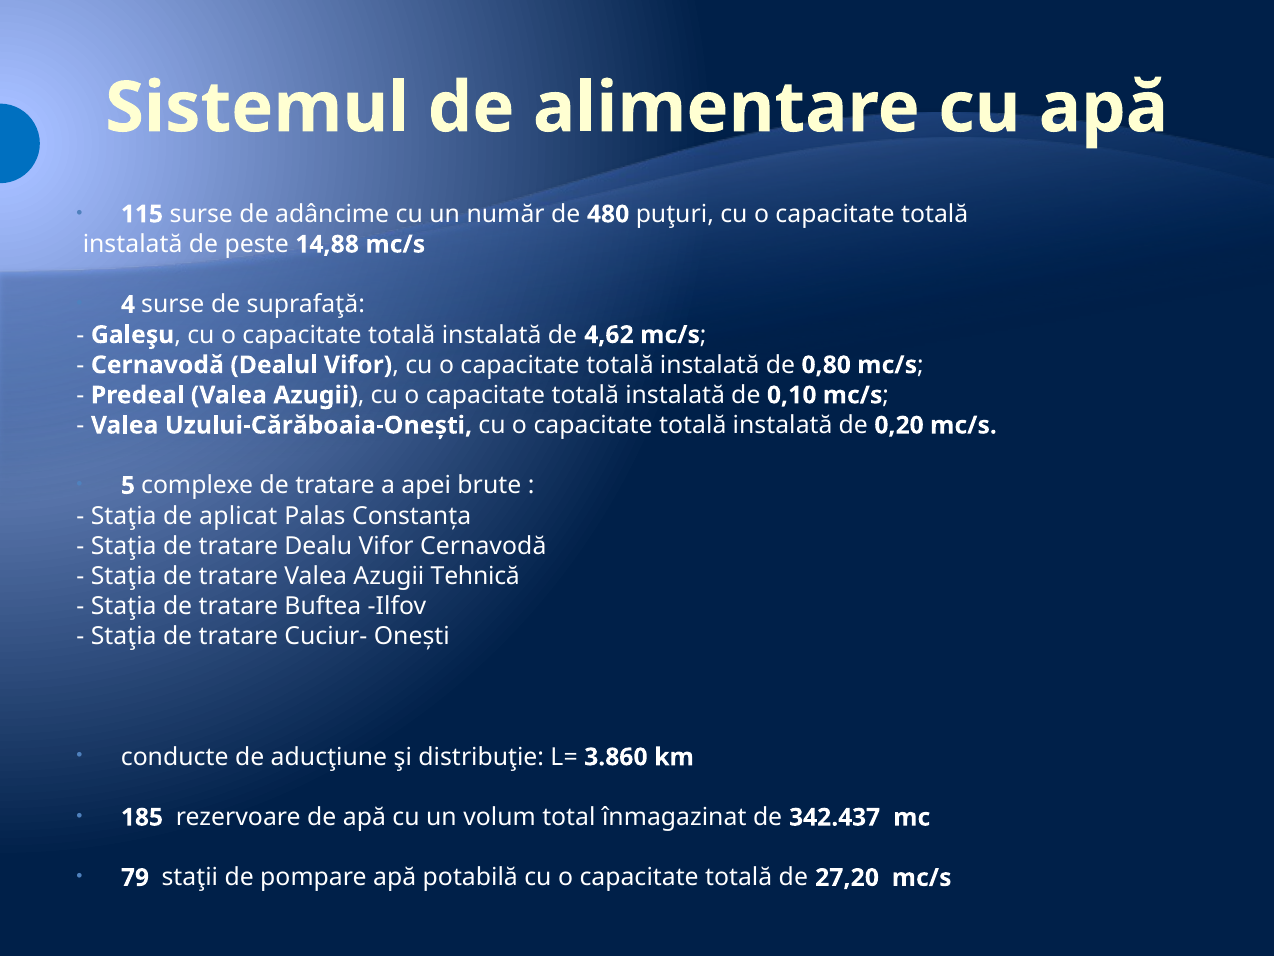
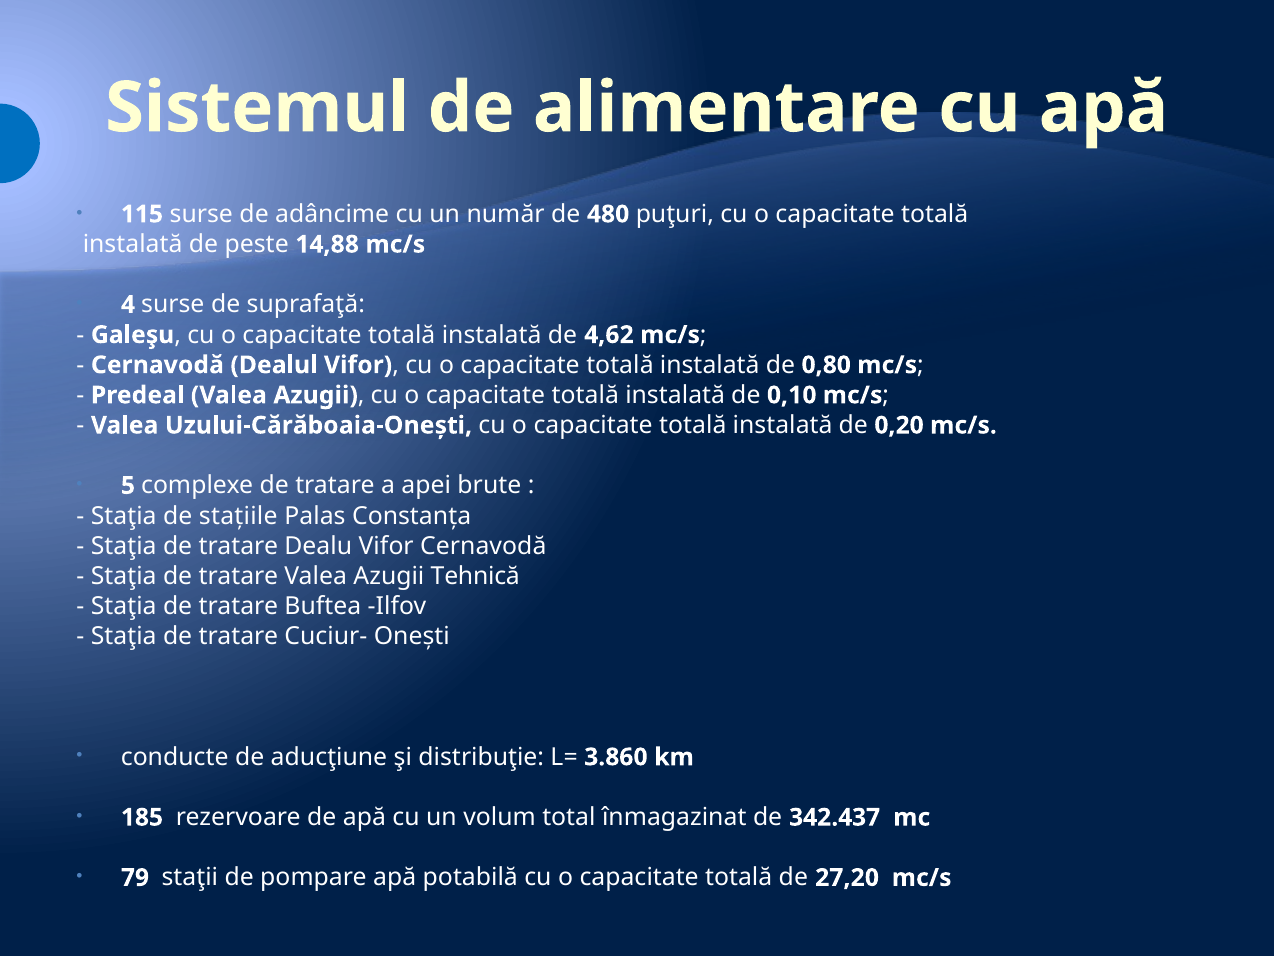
aplicat: aplicat -> stațiile
